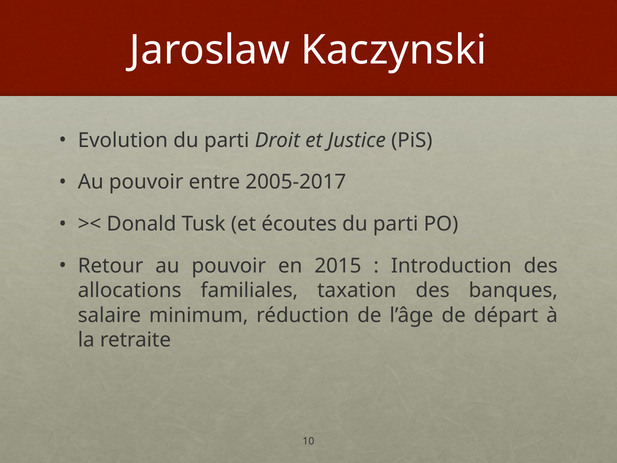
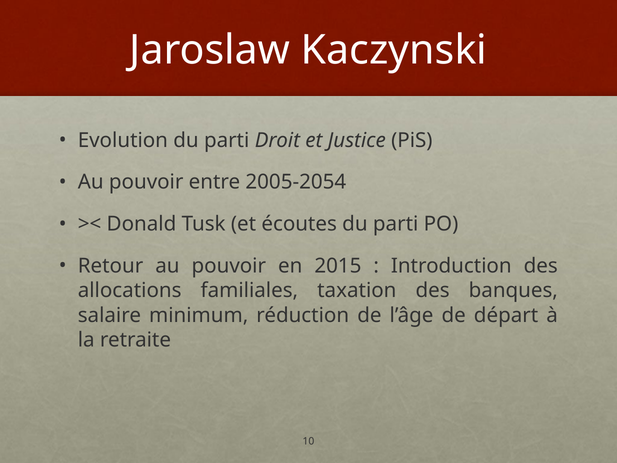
2005-2017: 2005-2017 -> 2005-2054
